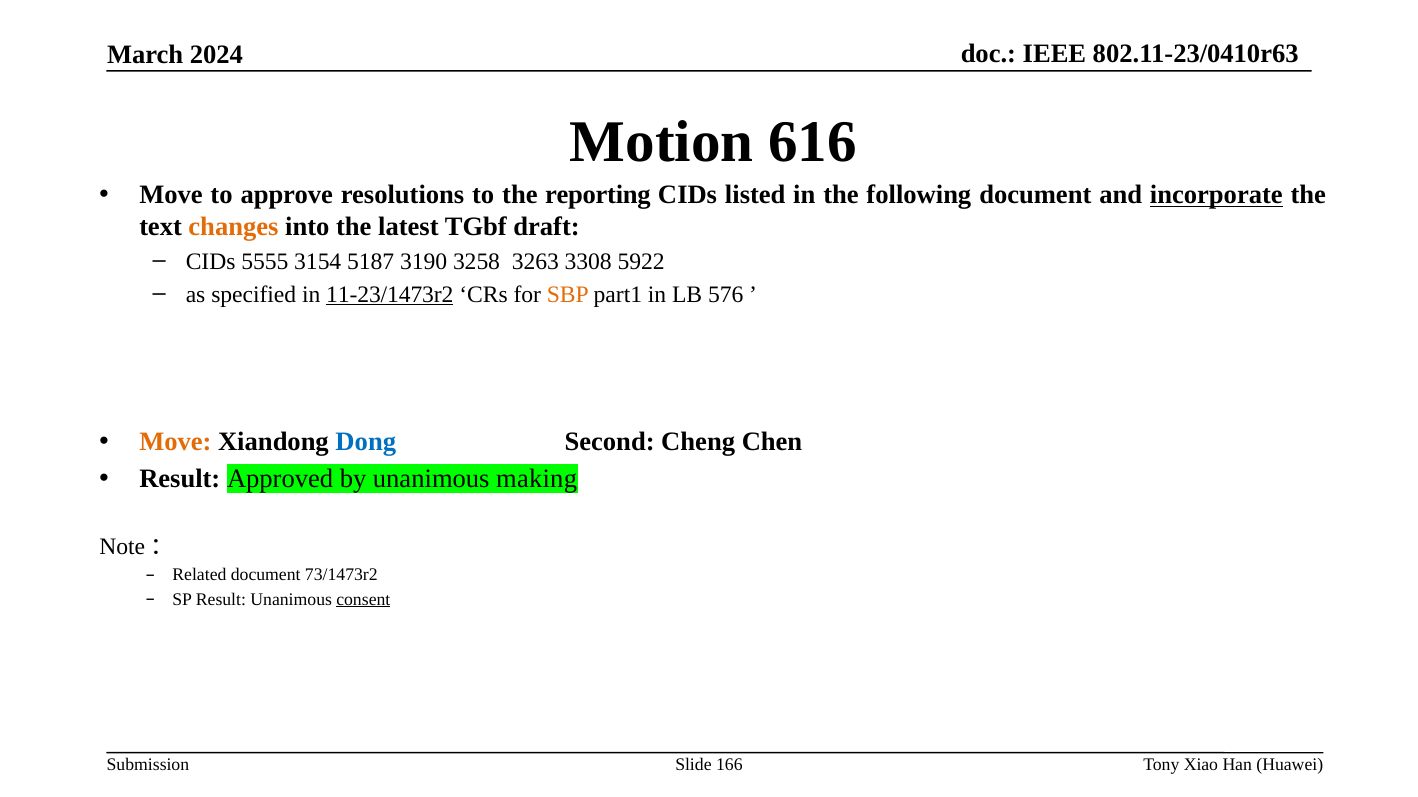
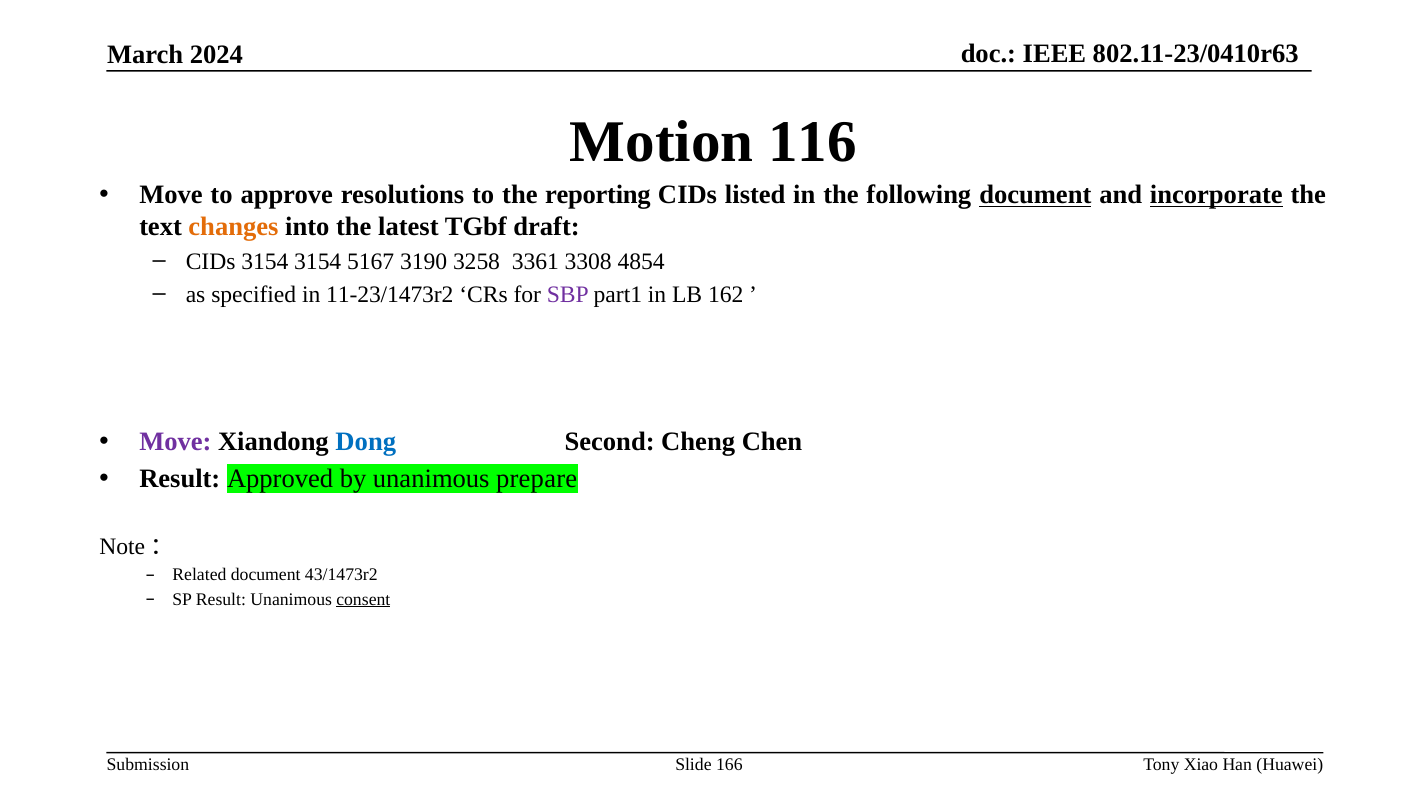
616: 616 -> 116
document at (1035, 195) underline: none -> present
CIDs 5555: 5555 -> 3154
5187: 5187 -> 5167
3263: 3263 -> 3361
5922: 5922 -> 4854
11-23/1473r2 underline: present -> none
SBP colour: orange -> purple
576: 576 -> 162
Move at (175, 442) colour: orange -> purple
making: making -> prepare
73/1473r2: 73/1473r2 -> 43/1473r2
